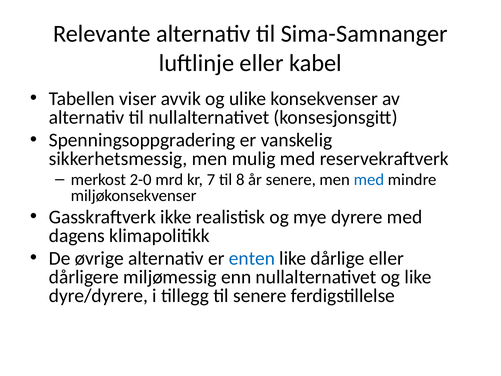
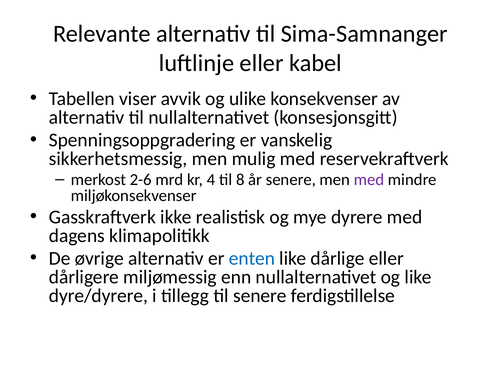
2-0: 2-0 -> 2-6
7: 7 -> 4
med at (369, 180) colour: blue -> purple
